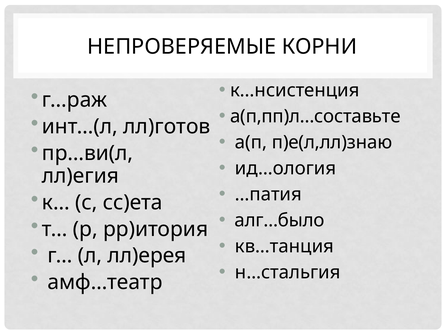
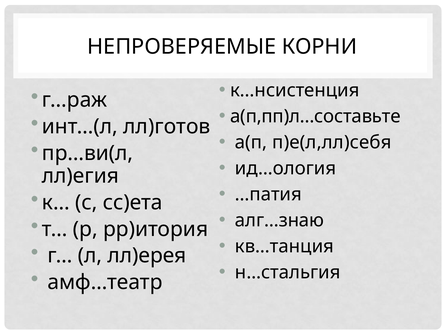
п)е(л,лл)знаю: п)е(л,лл)знаю -> п)е(л,лл)себя
алг…было: алг…было -> алг…знаю
